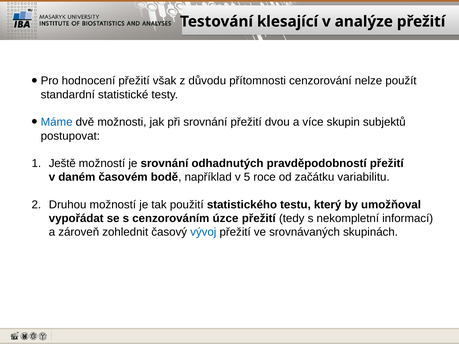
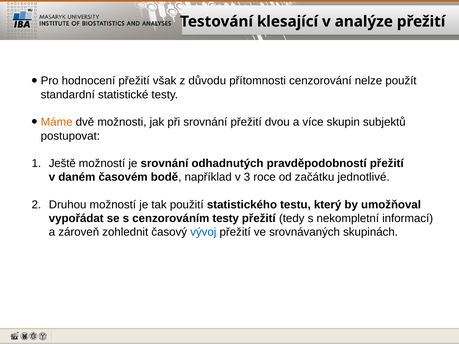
Máme colour: blue -> orange
5: 5 -> 3
variabilitu: variabilitu -> jednotlivé
cenzorováním úzce: úzce -> testy
